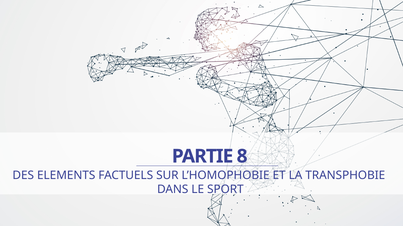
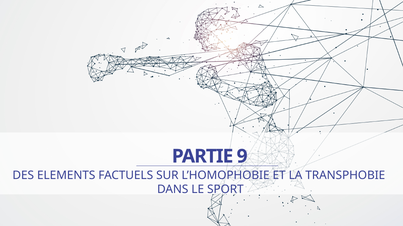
8: 8 -> 9
